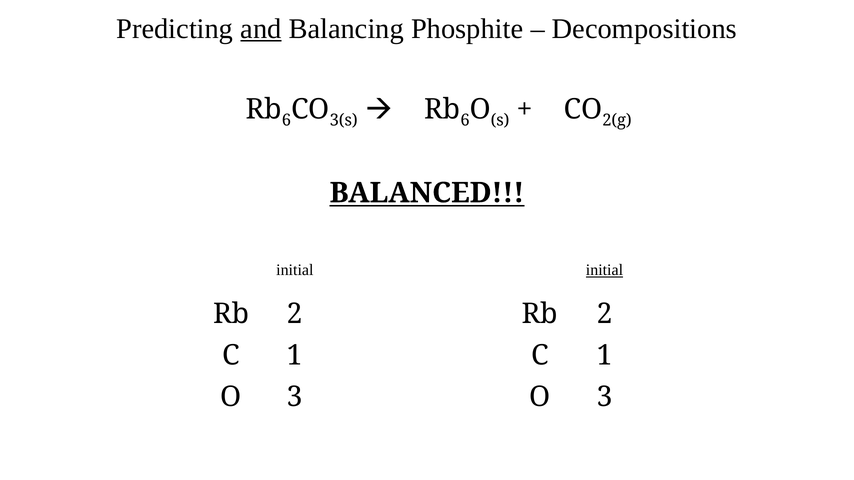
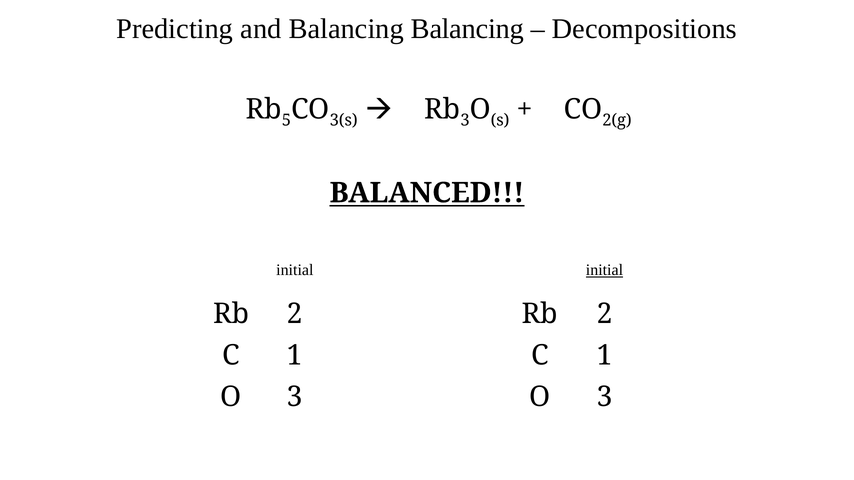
and underline: present -> none
Balancing Phosphite: Phosphite -> Balancing
6 at (286, 120): 6 -> 5
6 at (465, 120): 6 -> 3
